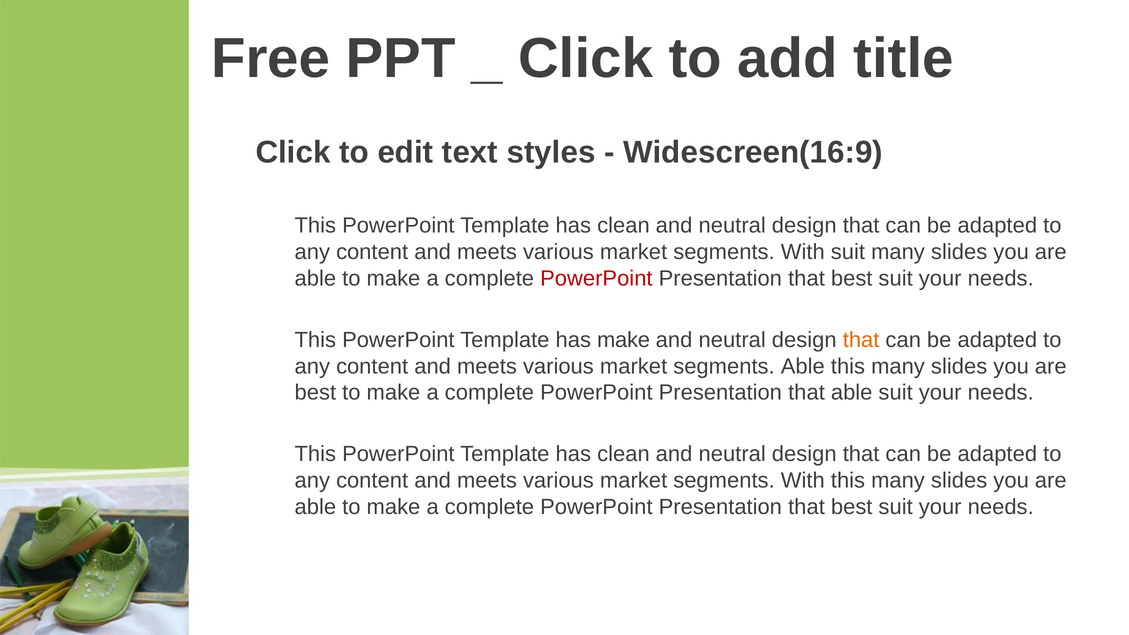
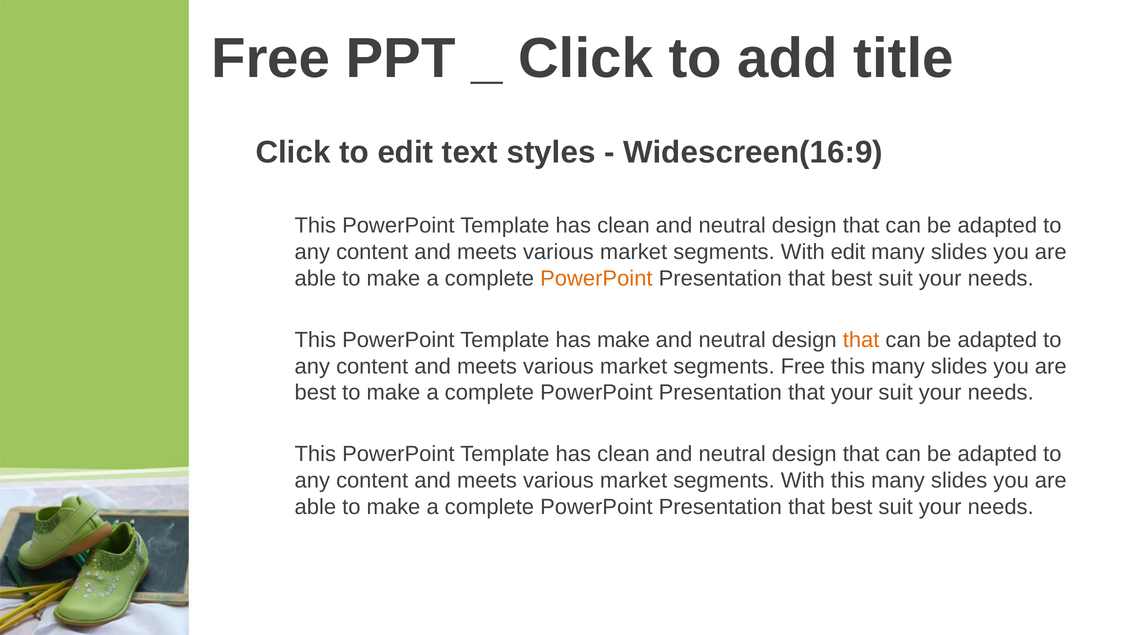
With suit: suit -> edit
PowerPoint at (596, 278) colour: red -> orange
segments Able: Able -> Free
that able: able -> your
